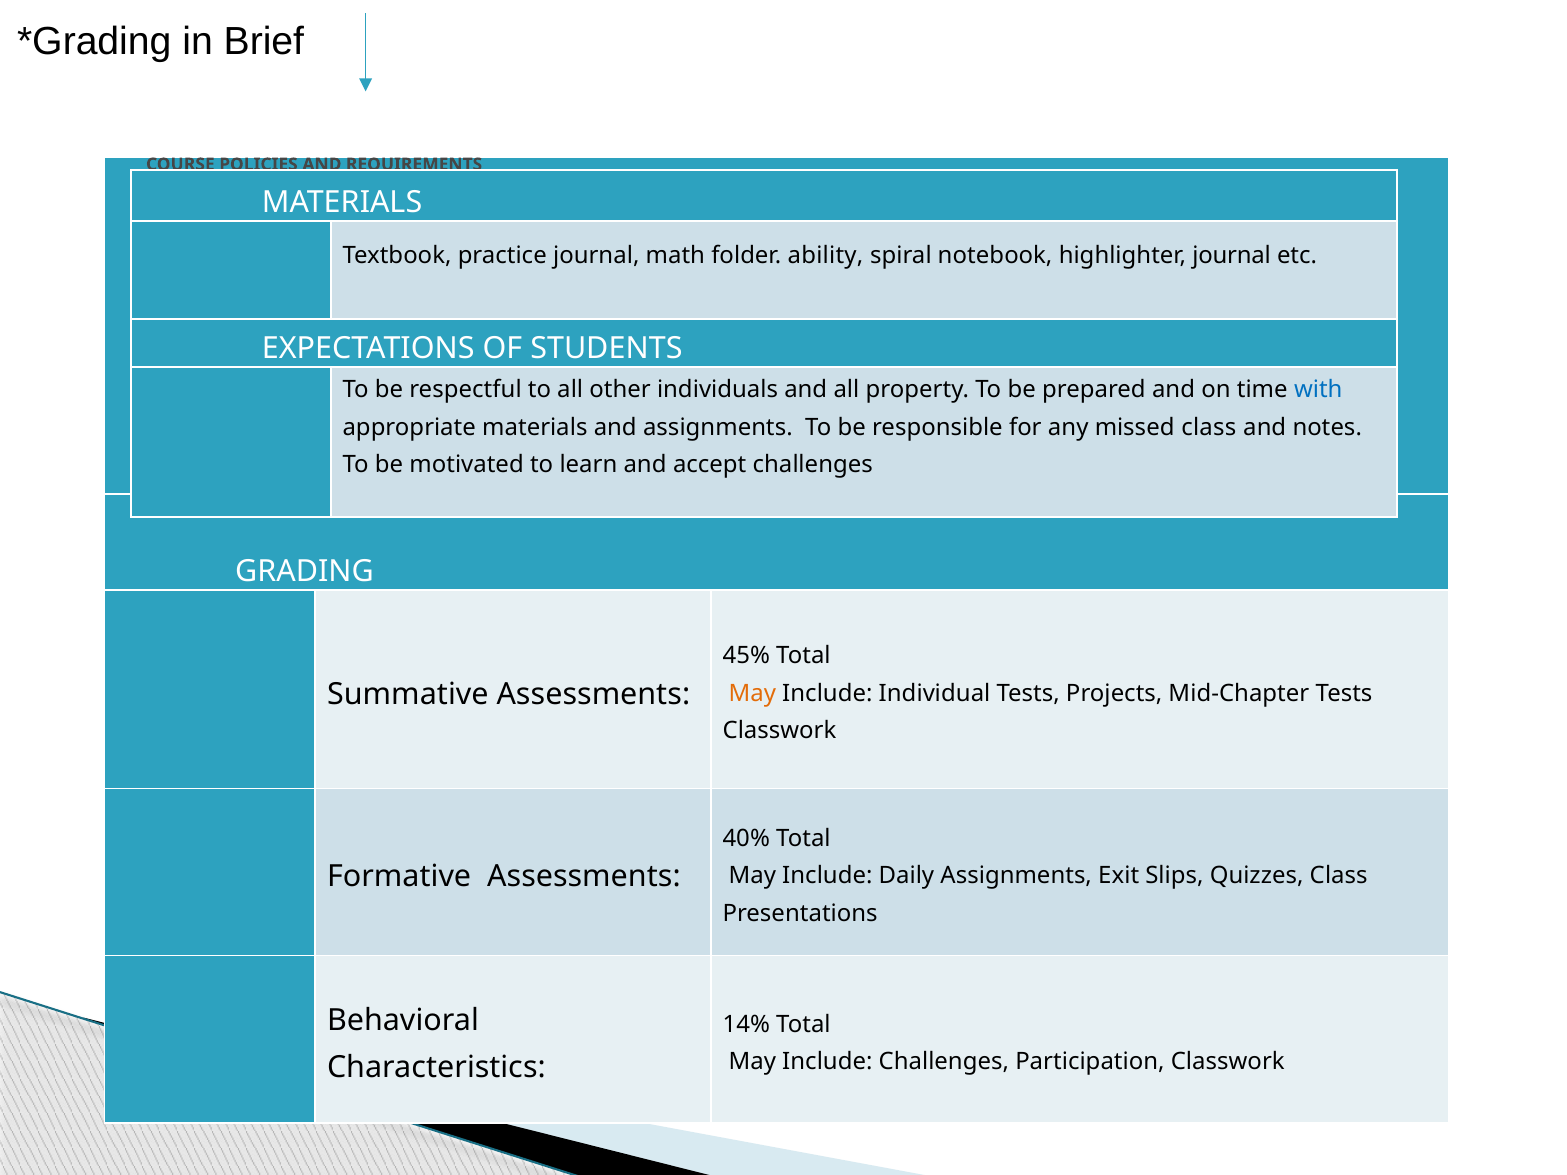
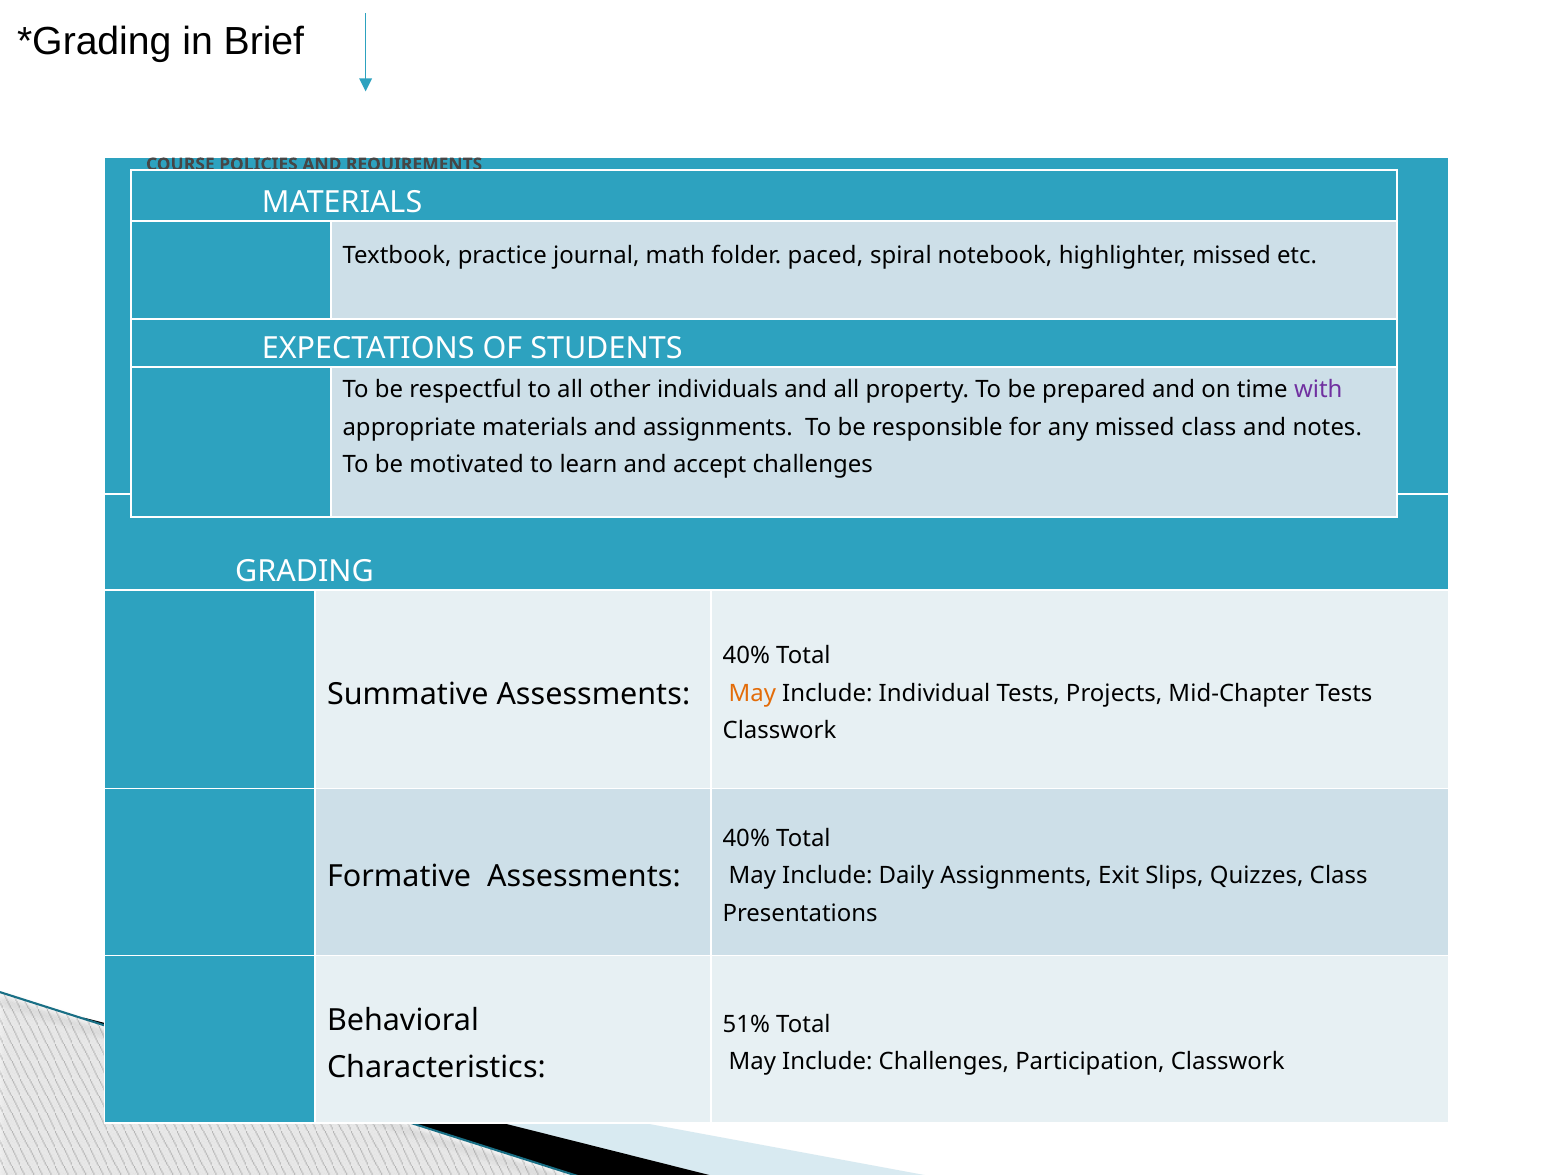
ability: ability -> paced
highlighter journal: journal -> missed
with colour: blue -> purple
45% at (746, 656): 45% -> 40%
14%: 14% -> 51%
